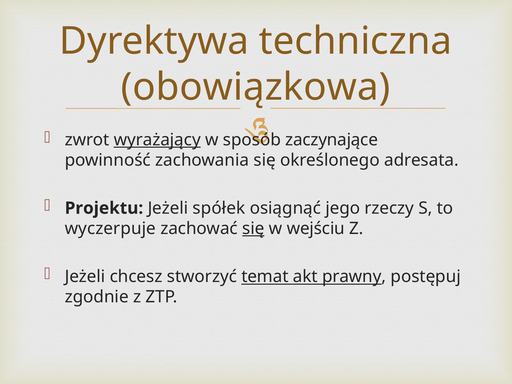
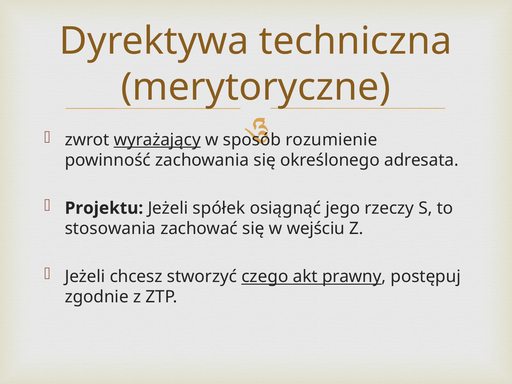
obowiązkowa: obowiązkowa -> merytoryczne
zaczynające: zaczynające -> rozumienie
wyczerpuje: wyczerpuje -> stosowania
się at (253, 229) underline: present -> none
temat: temat -> czego
